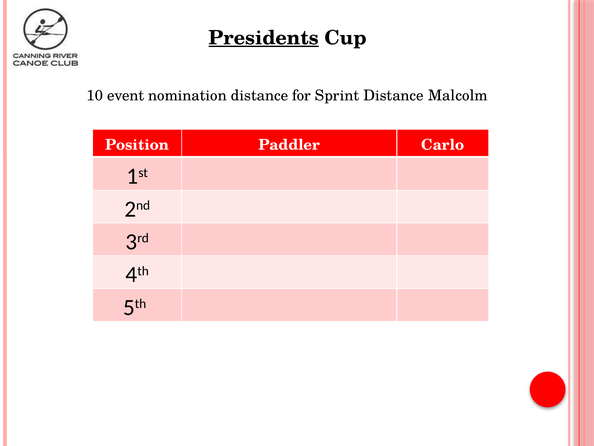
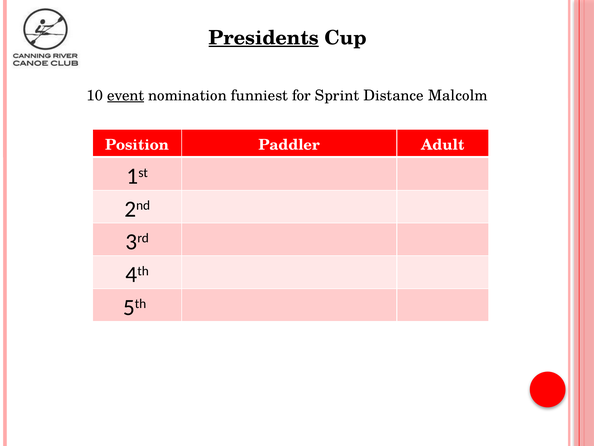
event underline: none -> present
nomination distance: distance -> funniest
Carlo: Carlo -> Adult
